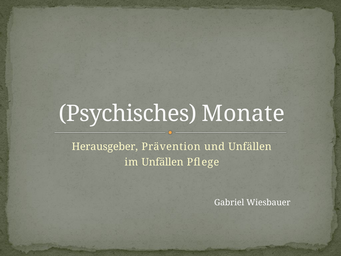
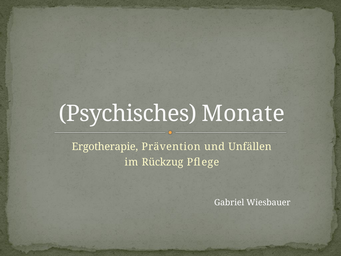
Herausgeber: Herausgeber -> Ergotherapie
im Unfällen: Unfällen -> Rückzug
